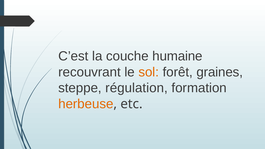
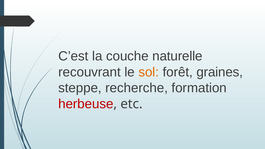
humaine: humaine -> naturelle
régulation: régulation -> recherche
herbeuse colour: orange -> red
